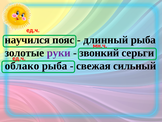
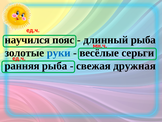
руки colour: purple -> blue
звонкий: звонкий -> весёлые
облако: облако -> ранняя
сильный: сильный -> дружная
